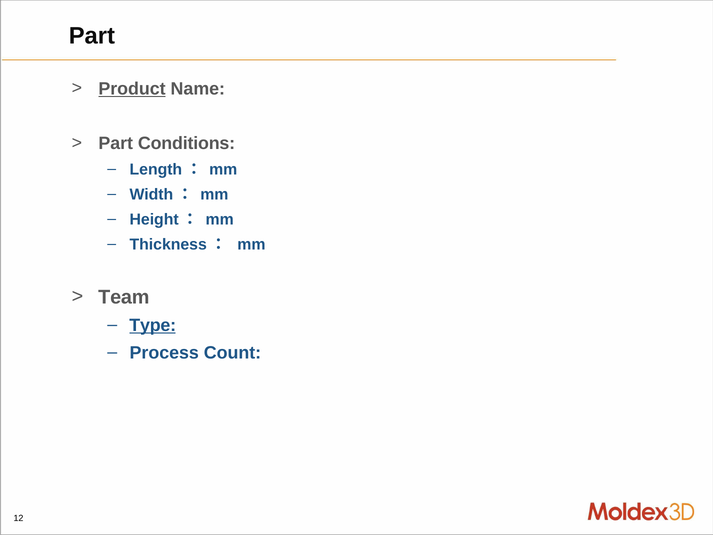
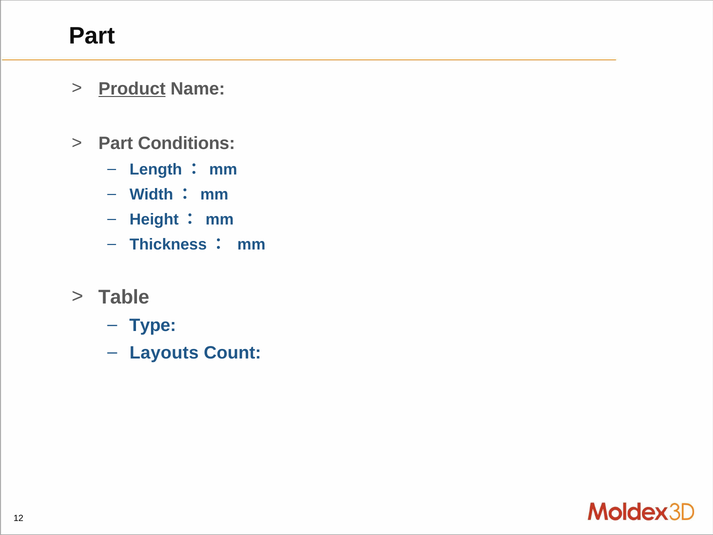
Team: Team -> Table
Type underline: present -> none
Process: Process -> Layouts
